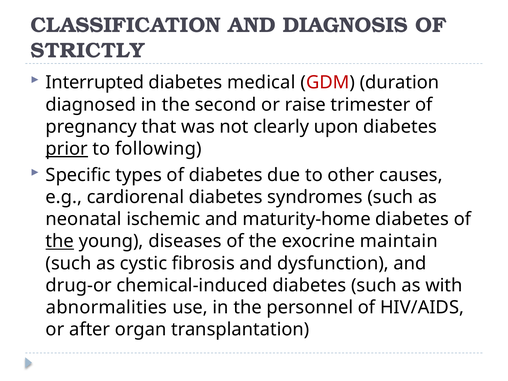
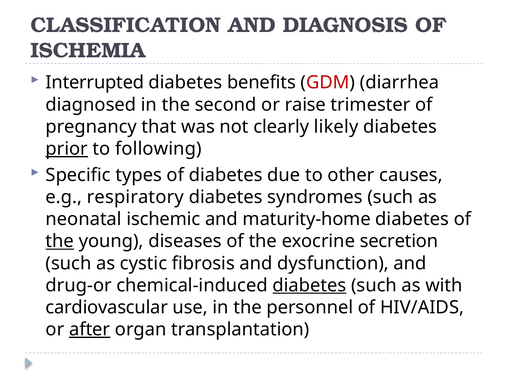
STRICTLY: STRICTLY -> ISCHEMIA
medical: medical -> benefits
duration: duration -> diarrhea
upon: upon -> likely
cardiorenal: cardiorenal -> respiratory
maintain: maintain -> secretion
diabetes at (309, 285) underline: none -> present
abnormalities: abnormalities -> cardiovascular
after underline: none -> present
